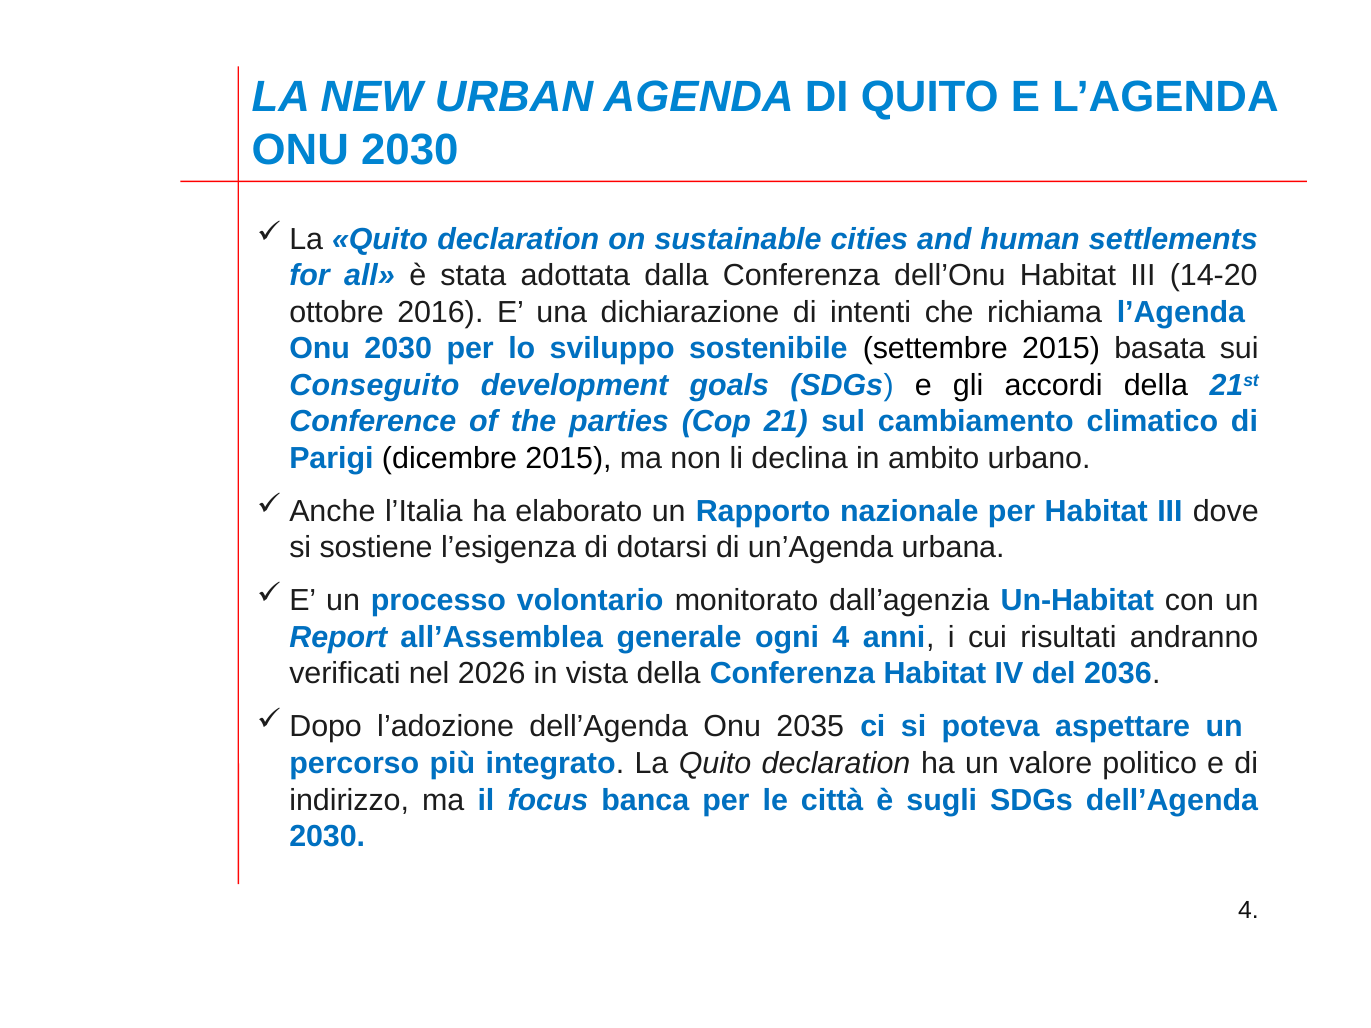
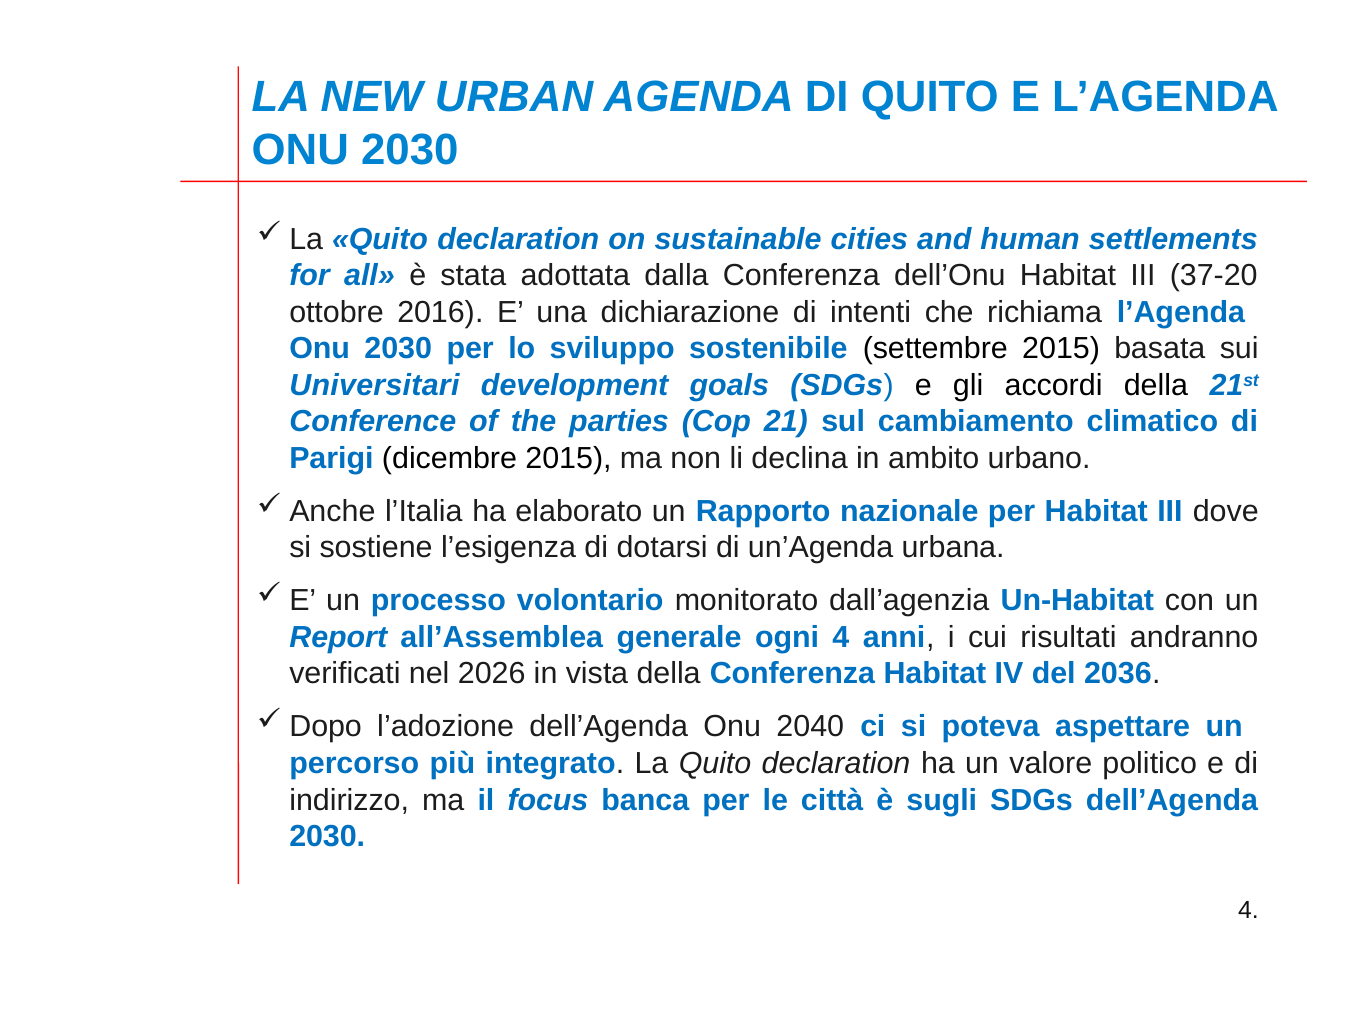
14-20: 14-20 -> 37-20
Conseguito: Conseguito -> Universitari
2035: 2035 -> 2040
